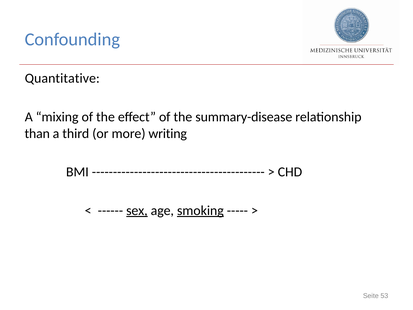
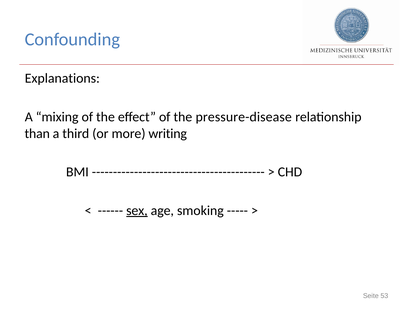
Quantitative: Quantitative -> Explanations
summary-disease: summary-disease -> pressure-disease
smoking underline: present -> none
